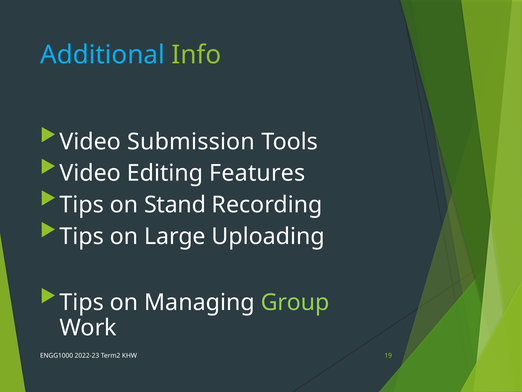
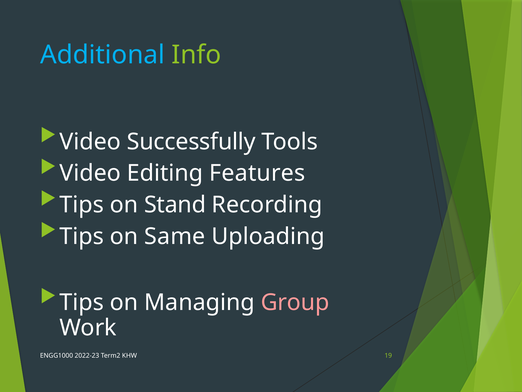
Submission: Submission -> Successfully
Large: Large -> Same
Group colour: light green -> pink
